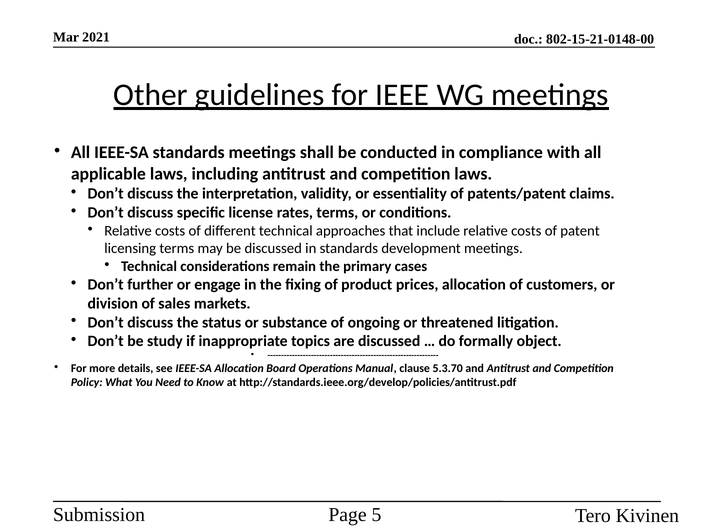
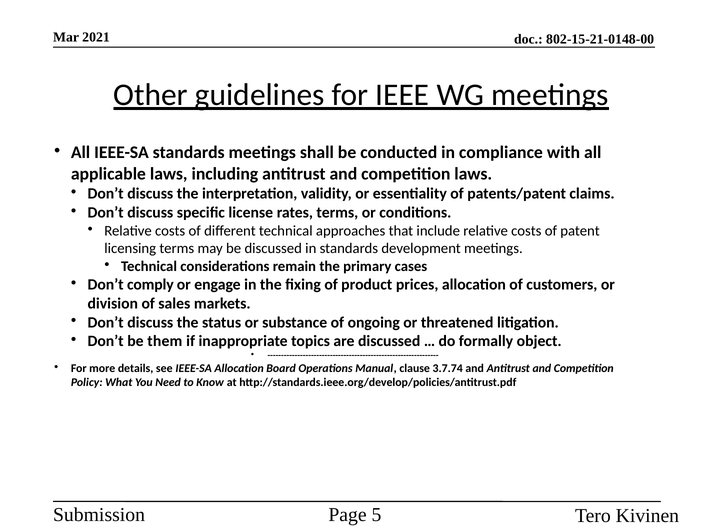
further: further -> comply
study: study -> them
5.3.70: 5.3.70 -> 3.7.74
